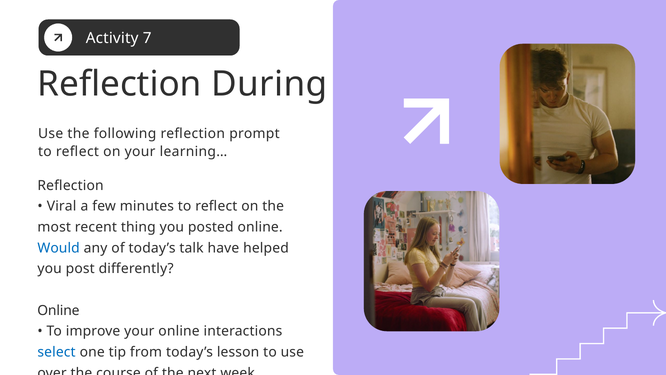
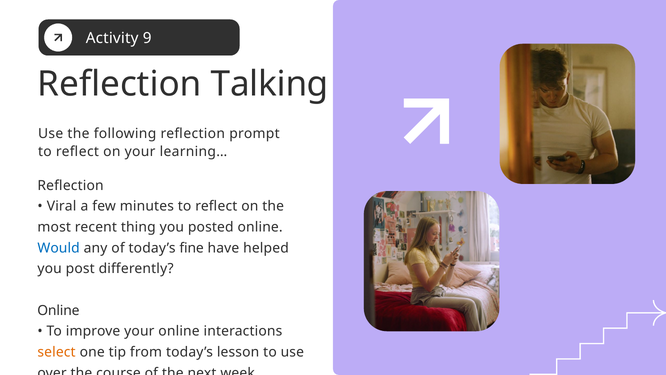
7: 7 -> 9
During: During -> Talking
talk: talk -> fine
select colour: blue -> orange
